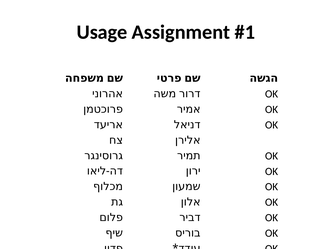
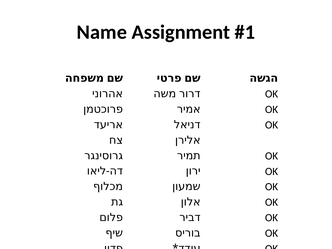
Usage: Usage -> Name
